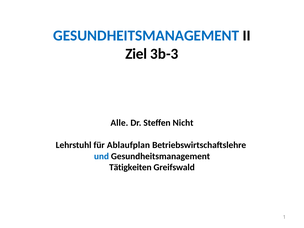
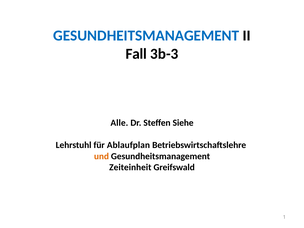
Ziel: Ziel -> Fall
Nicht: Nicht -> Siehe
und colour: blue -> orange
Tätigkeiten: Tätigkeiten -> Zeiteinheit
